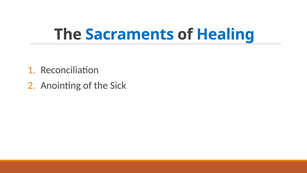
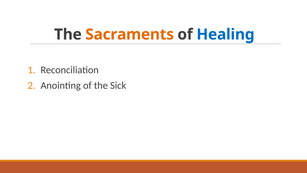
Sacraments colour: blue -> orange
